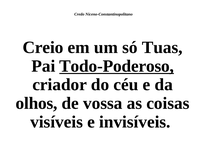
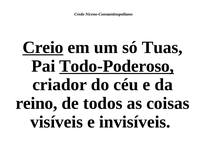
Creio underline: none -> present
olhos: olhos -> reino
vossa: vossa -> todos
